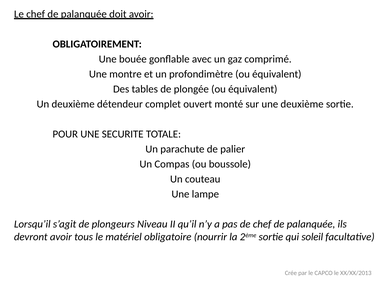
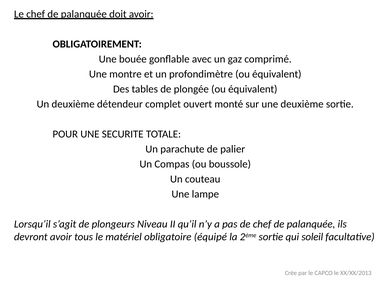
nourrir: nourrir -> équipé
